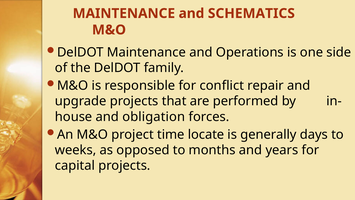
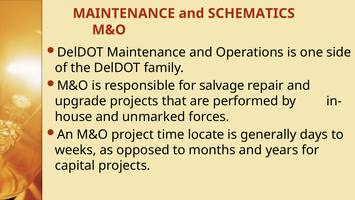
conflict: conflict -> salvage
obligation: obligation -> unmarked
